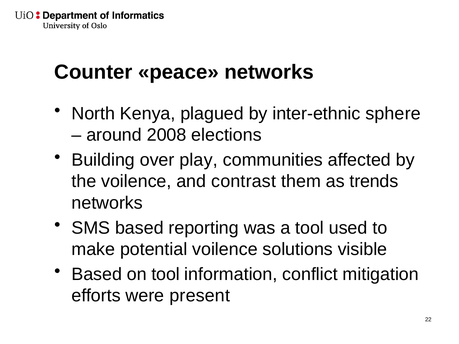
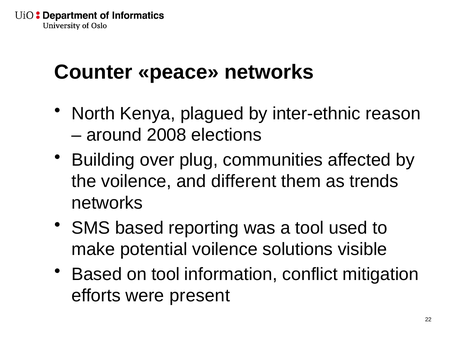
sphere: sphere -> reason
play: play -> plug
contrast: contrast -> different
